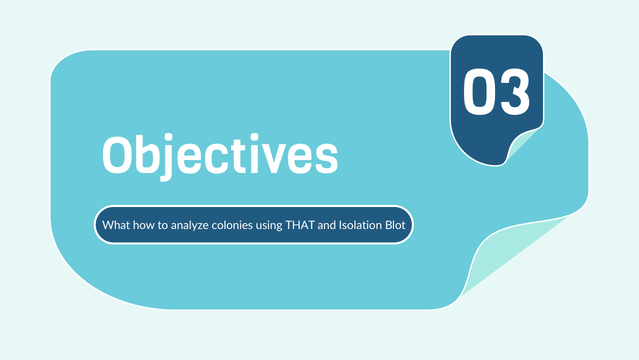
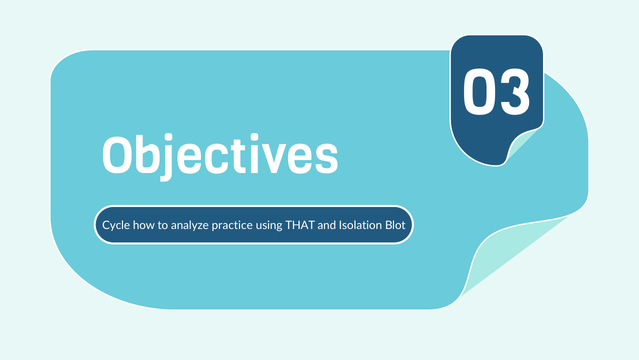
What: What -> Cycle
colonies: colonies -> practice
